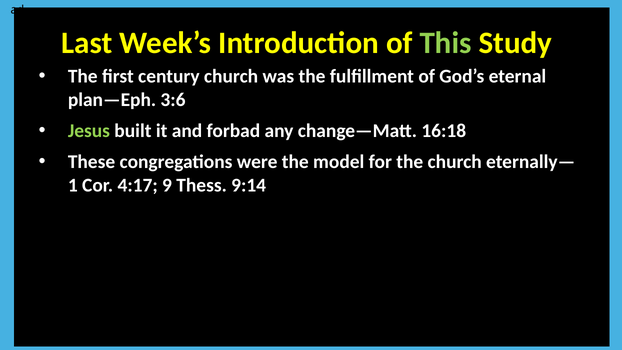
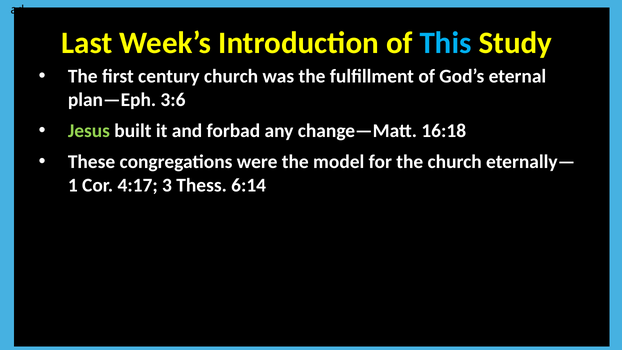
This colour: light green -> light blue
9: 9 -> 3
9:14: 9:14 -> 6:14
